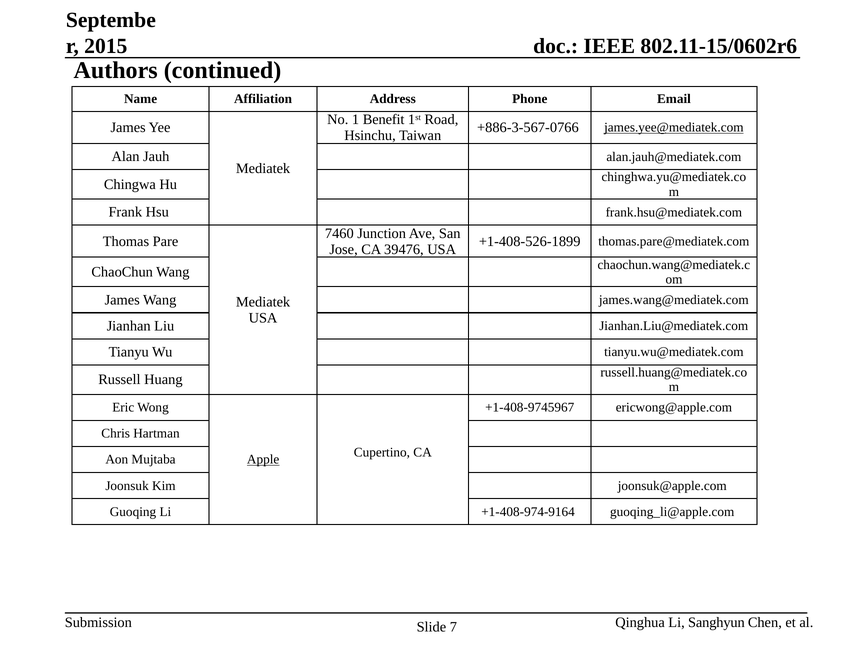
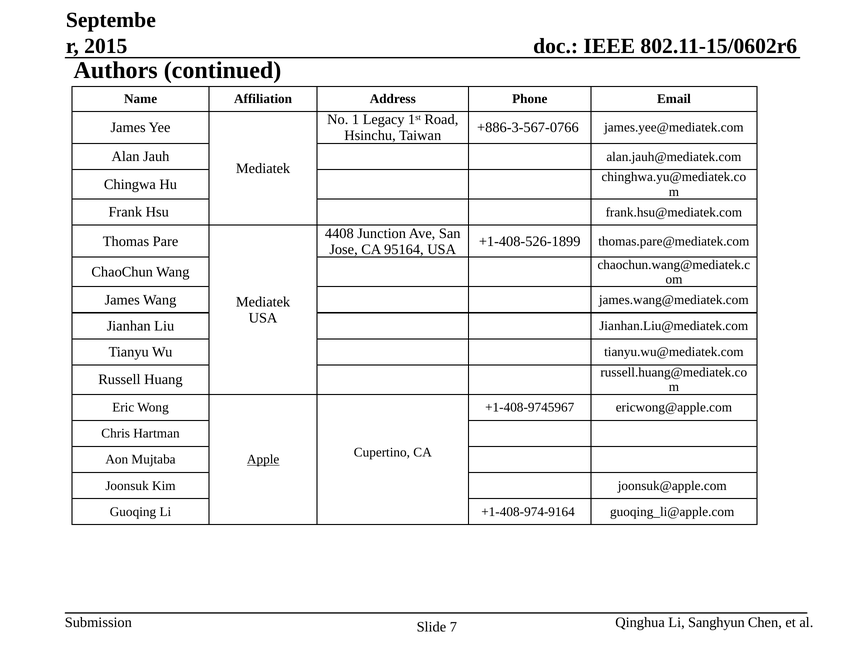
Benefit: Benefit -> Legacy
james.yee@mediatek.com underline: present -> none
7460: 7460 -> 4408
39476: 39476 -> 95164
